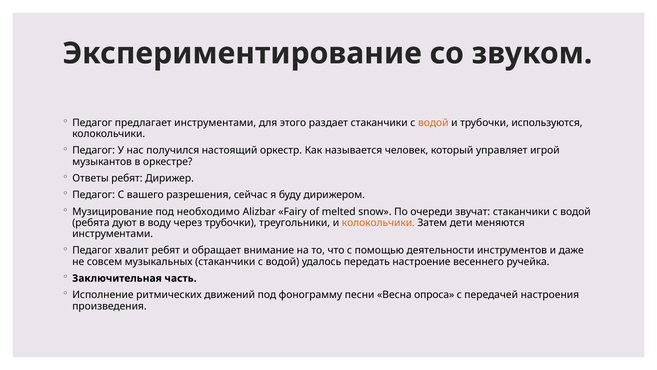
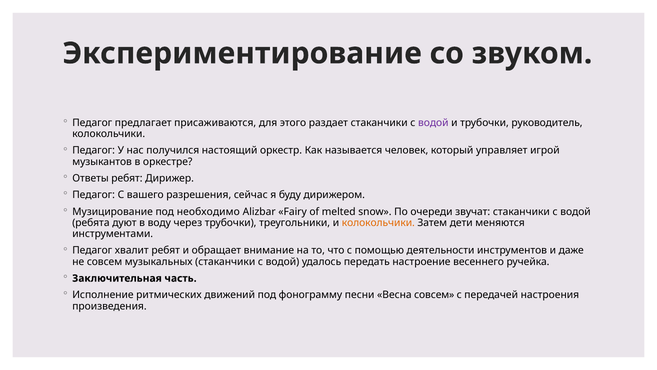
предлагает инструментами: инструментами -> присаживаются
водой at (433, 123) colour: orange -> purple
используются: используются -> руководитель
Весна опроса: опроса -> совсем
